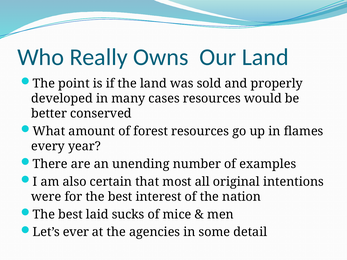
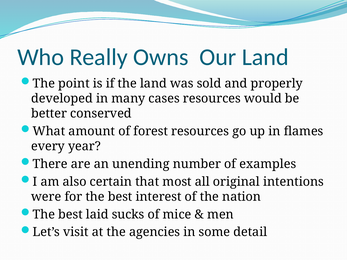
ever: ever -> visit
